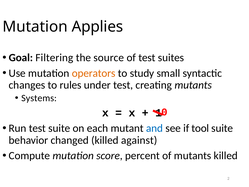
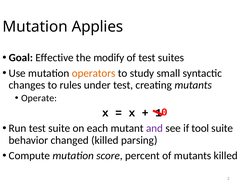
Filtering: Filtering -> Effective
source: source -> modify
Systems: Systems -> Operate
and colour: blue -> purple
against: against -> parsing
